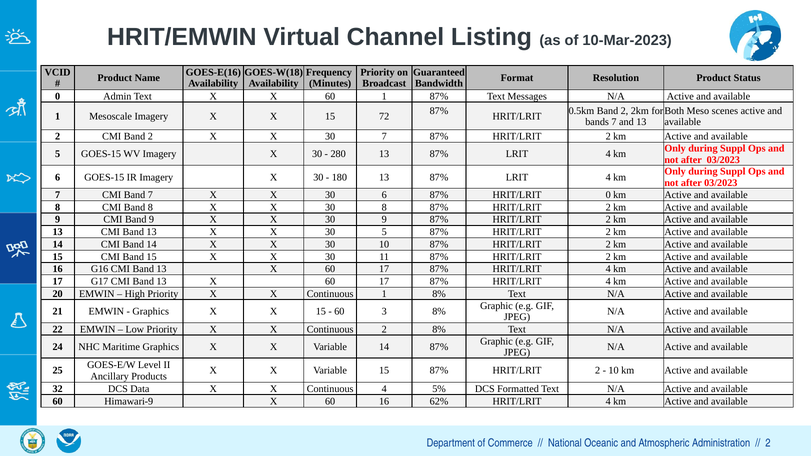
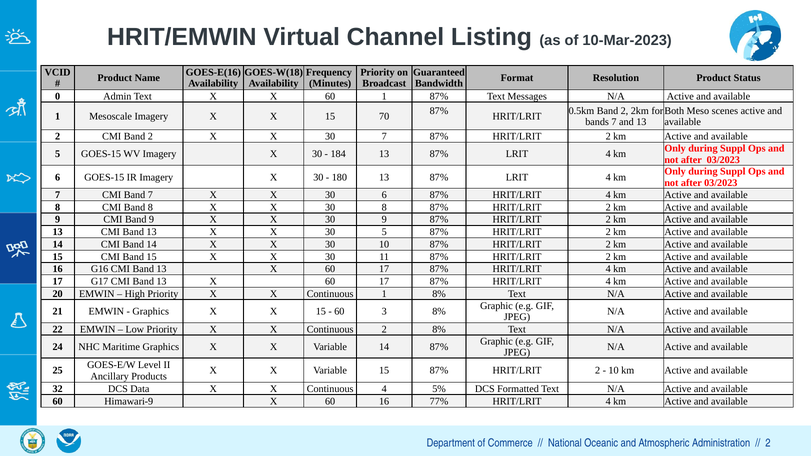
72: 72 -> 70
280: 280 -> 184
6 87% HRIT/LRIT 0: 0 -> 4
62%: 62% -> 77%
